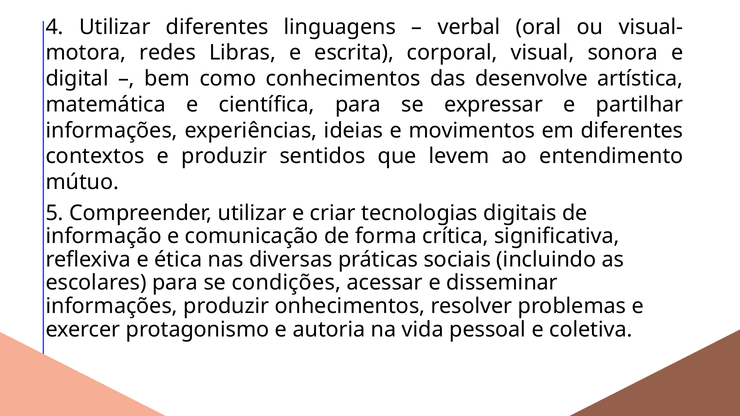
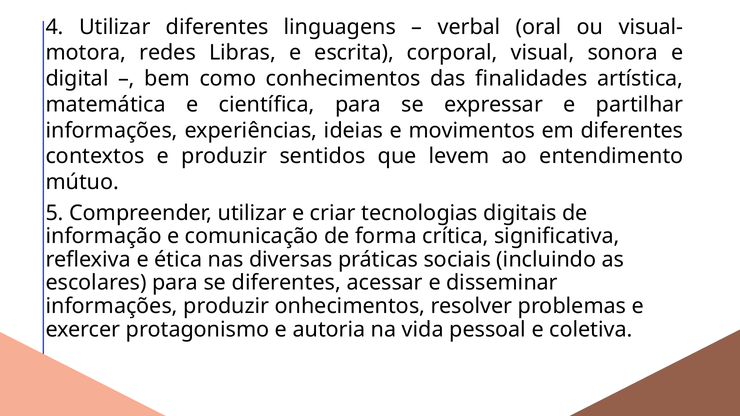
desenvolve: desenvolve -> finalidades
se condições: condições -> diferentes
